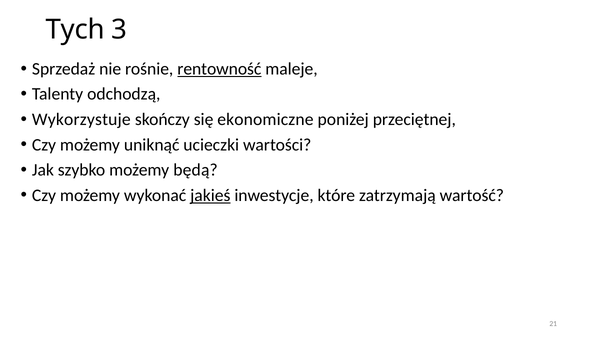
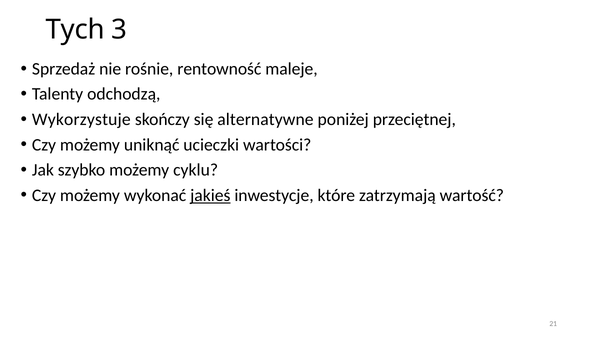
rentowność underline: present -> none
ekonomiczne: ekonomiczne -> alternatywne
będą: będą -> cyklu
